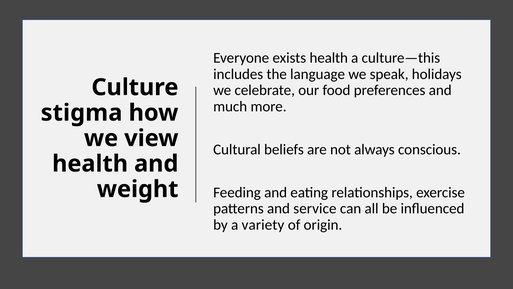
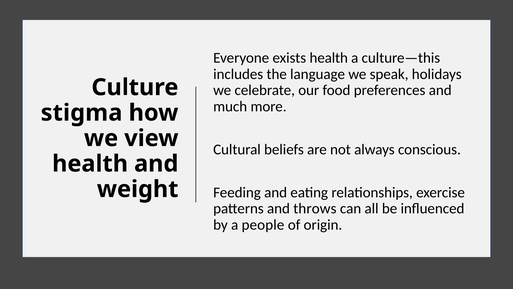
service: service -> throws
variety: variety -> people
